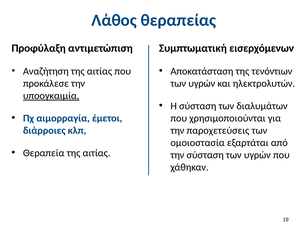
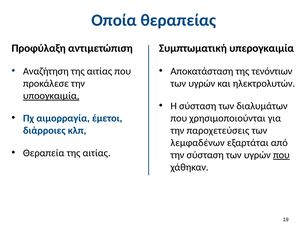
Λάθος: Λάθος -> Οποία
εισερχόμενων: εισερχόμενων -> υπερογκαιμία
ομοιοστασία: ομοιοστασία -> λεμφαδένων
που at (281, 155) underline: none -> present
